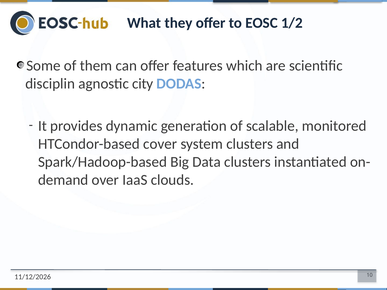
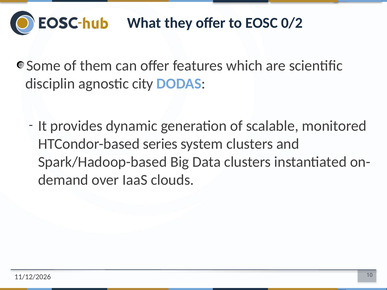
1/2: 1/2 -> 0/2
cover: cover -> series
